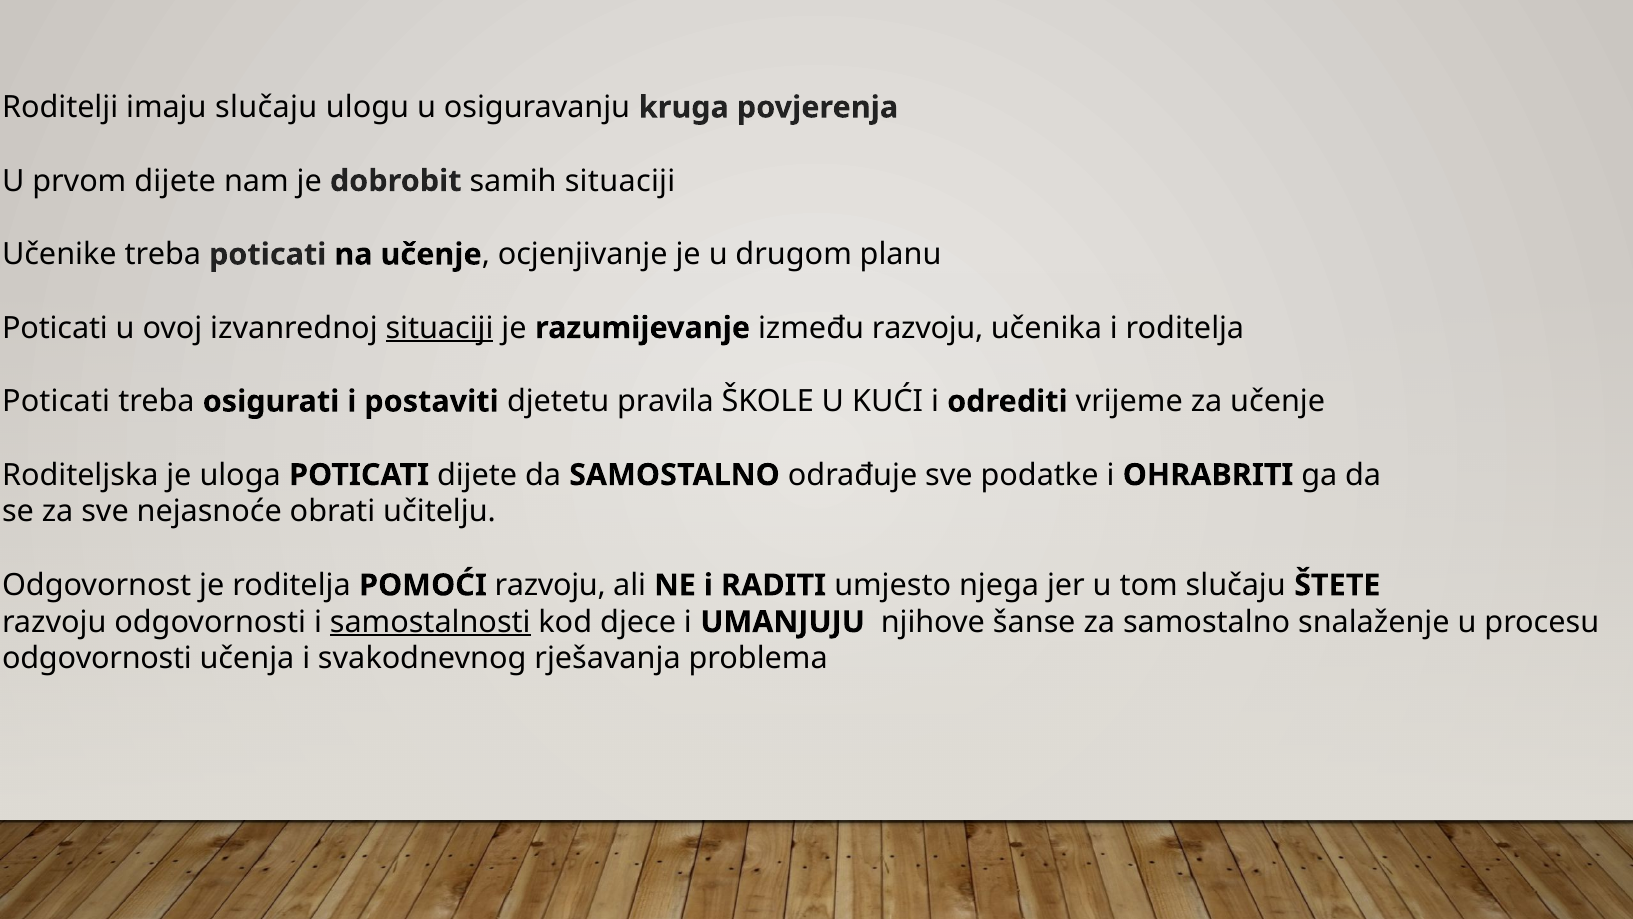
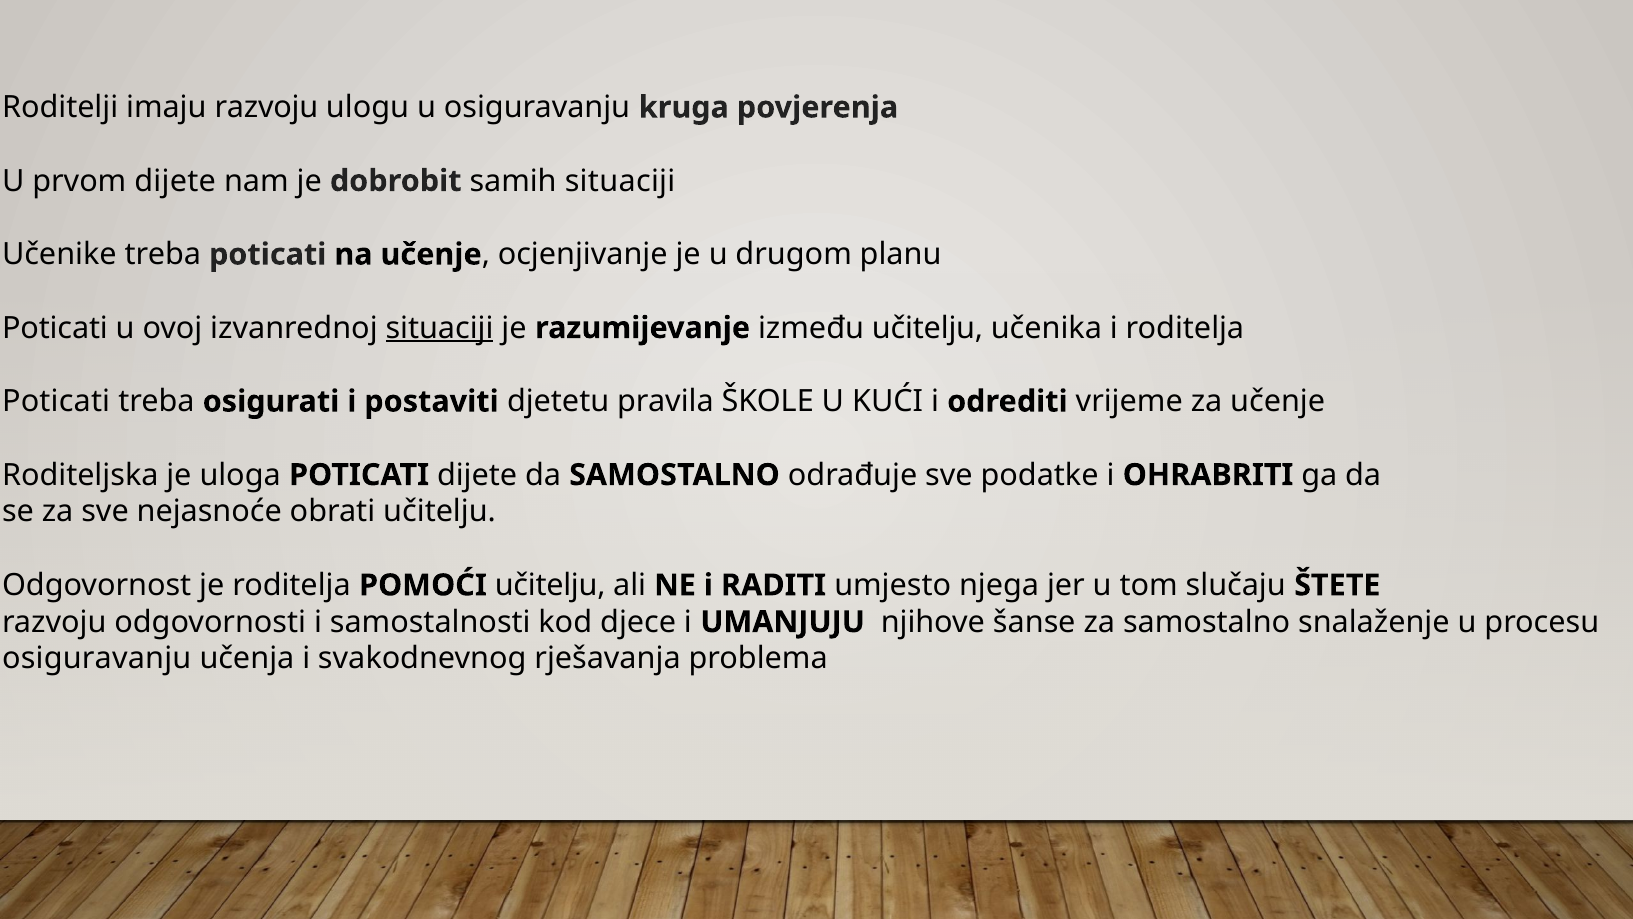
imaju slučaju: slučaju -> razvoju
između razvoju: razvoju -> učitelju
POMOĆI razvoju: razvoju -> učitelju
samostalnosti underline: present -> none
odgovornosti at (97, 658): odgovornosti -> osiguravanju
